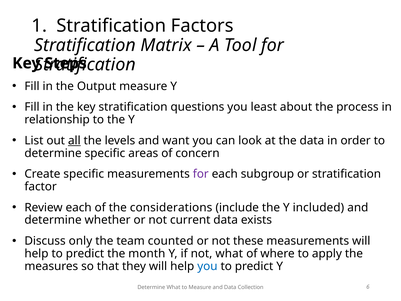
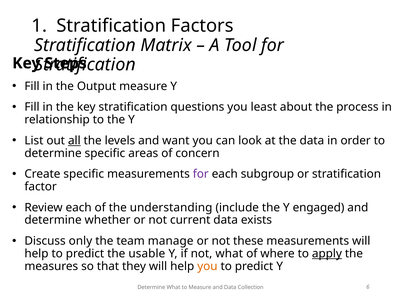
considerations: considerations -> understanding
included: included -> engaged
counted: counted -> manage
month: month -> usable
apply underline: none -> present
you at (207, 266) colour: blue -> orange
